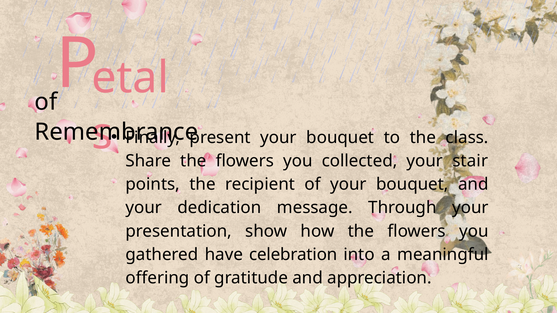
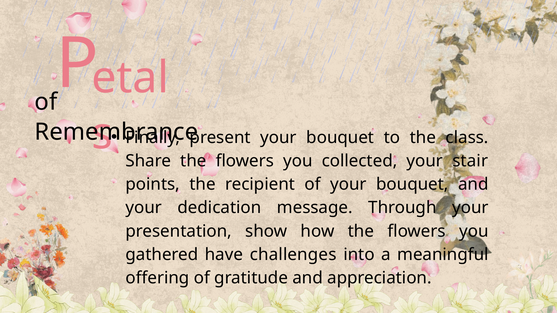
celebration: celebration -> challenges
